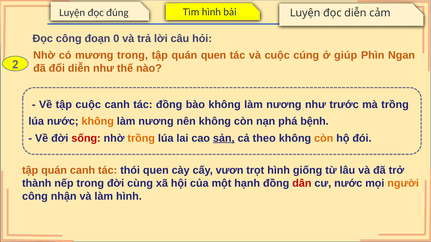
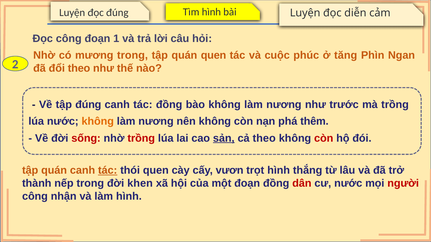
0: 0 -> 1
cúng: cúng -> phúc
giúp: giúp -> tăng
đổi diễn: diễn -> theo
tập cuộc: cuộc -> đúng
bệnh: bệnh -> thêm
trồng at (141, 138) colour: orange -> red
còn at (324, 138) colour: orange -> red
tác at (108, 171) underline: none -> present
giống: giống -> thắng
cùng: cùng -> khen
một hạnh: hạnh -> đoạn
người colour: orange -> red
